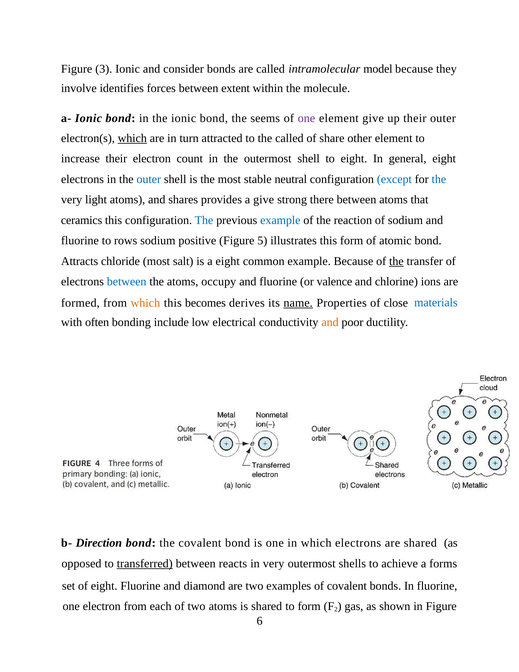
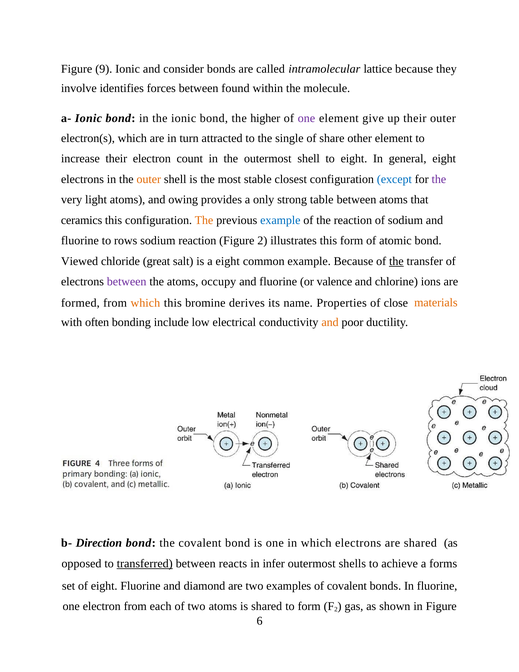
3: 3 -> 9
model: model -> lattice
extent: extent -> found
seems: seems -> higher
which at (132, 138) underline: present -> none
the called: called -> single
outer at (149, 179) colour: blue -> orange
neutral: neutral -> closest
the at (439, 179) colour: blue -> purple
shares: shares -> owing
a give: give -> only
there: there -> table
The at (204, 220) colour: blue -> orange
sodium positive: positive -> reaction
Figure 5: 5 -> 2
Attracts: Attracts -> Viewed
chloride most: most -> great
between at (127, 281) colour: blue -> purple
materials colour: blue -> orange
becomes: becomes -> bromine
name underline: present -> none
in very: very -> infer
